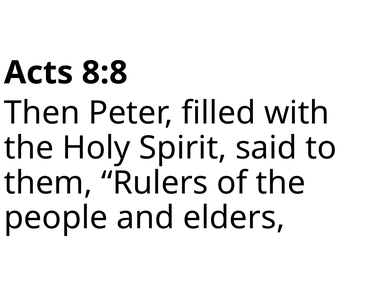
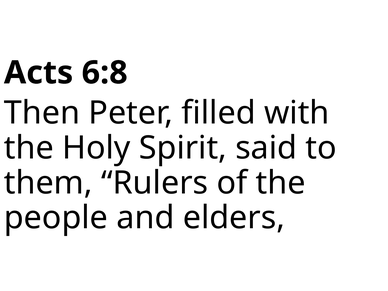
8:8: 8:8 -> 6:8
